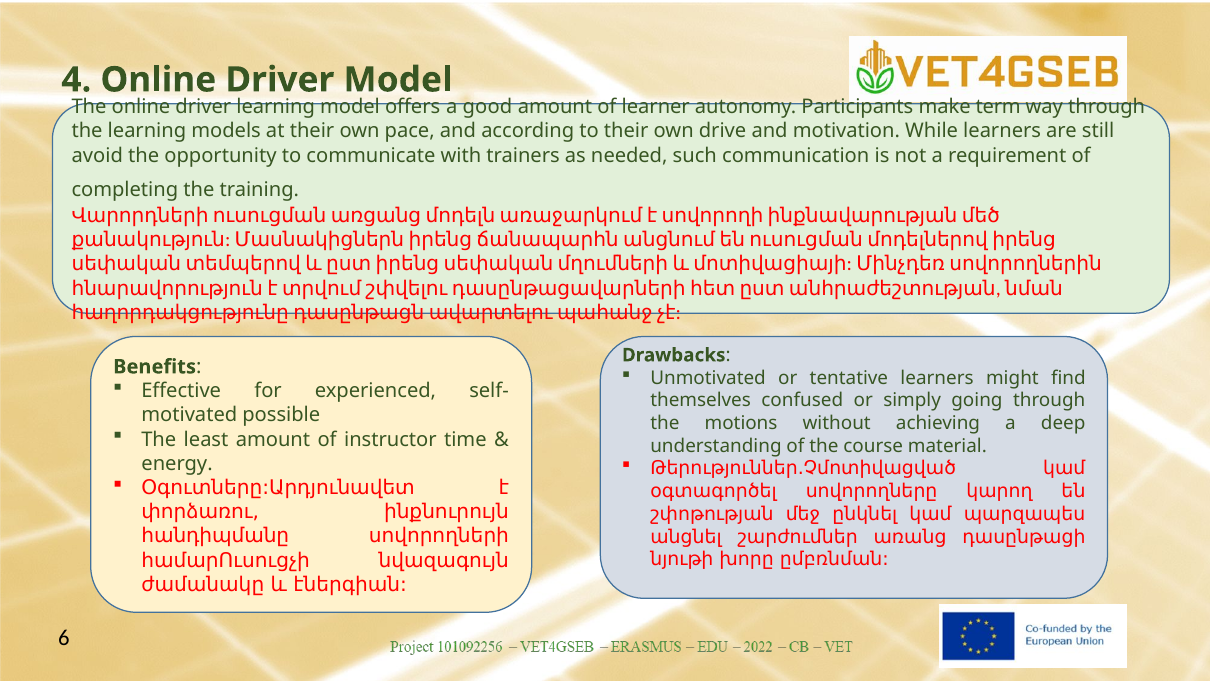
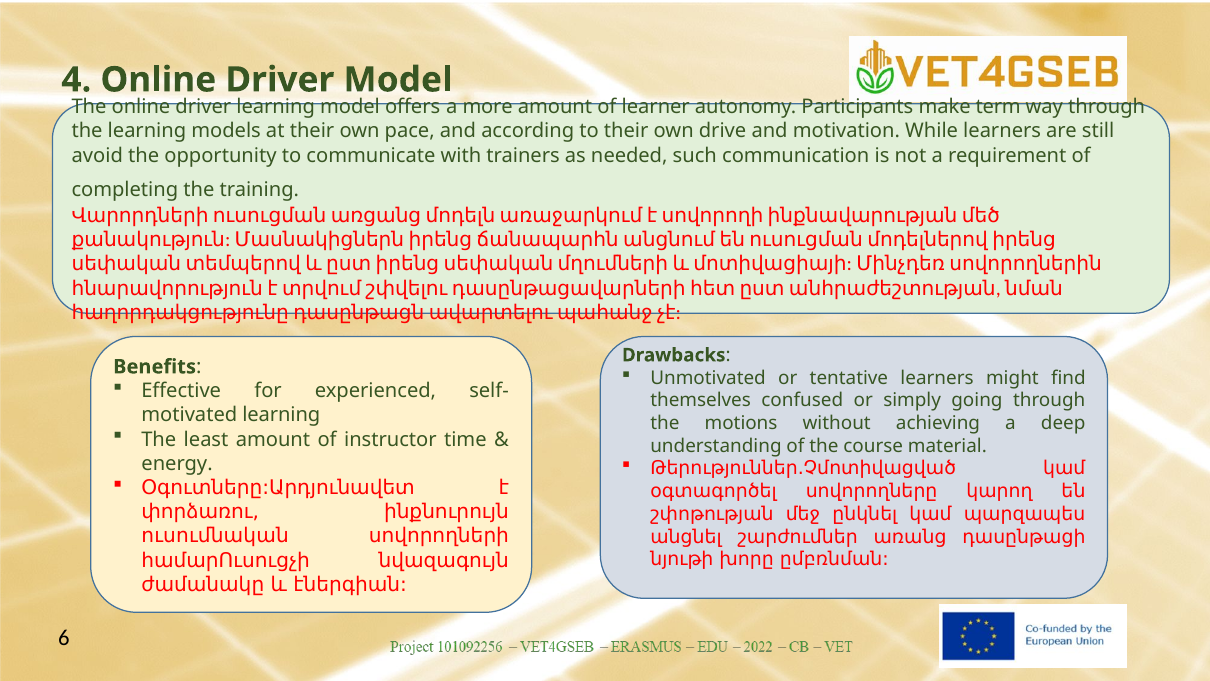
good: good -> more
possible at (281, 415): possible -> learning
հանդիպմանը: հանդիպմանը -> ուսումնական
